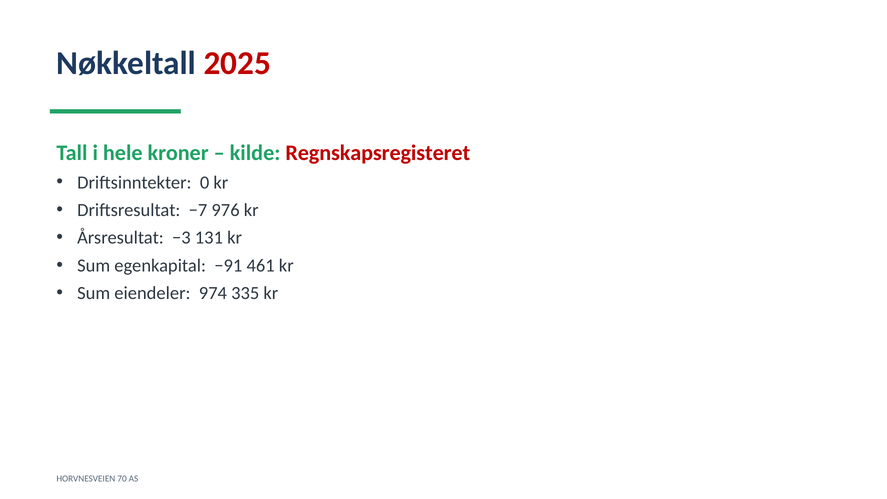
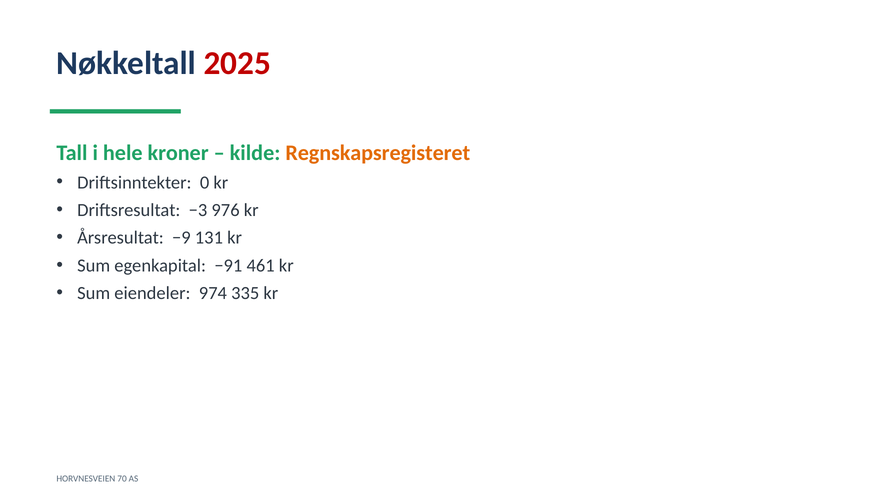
Regnskapsregisteret colour: red -> orange
−7: −7 -> −3
−3: −3 -> −9
